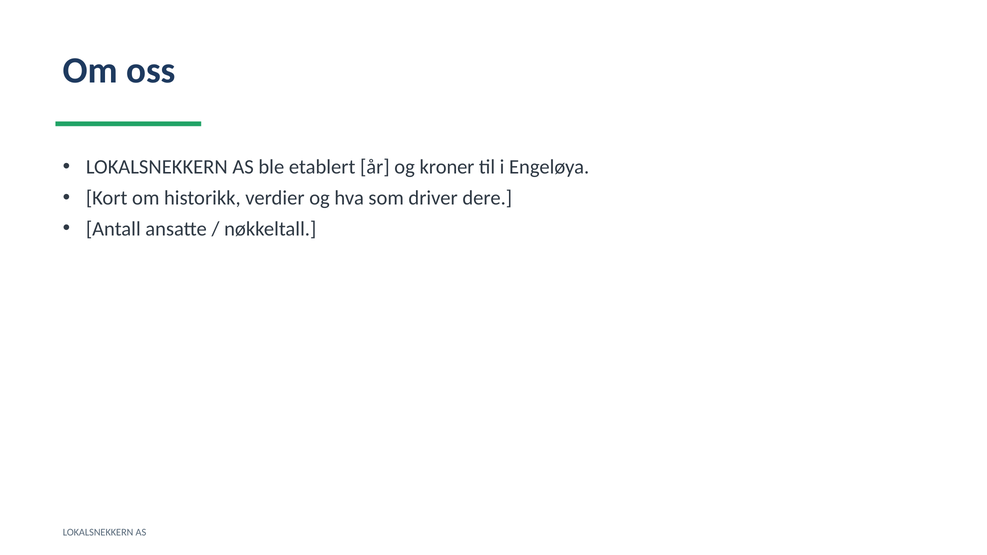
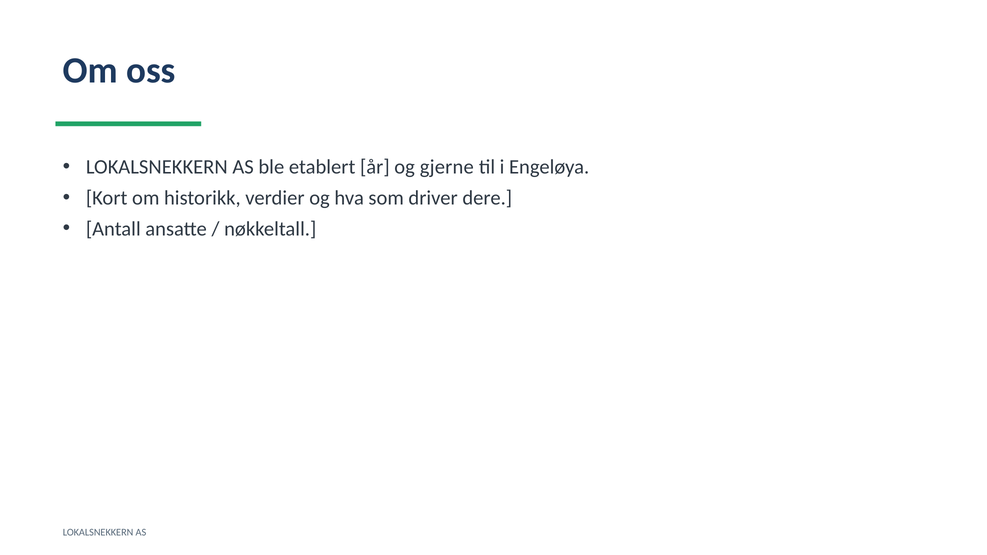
kroner: kroner -> gjerne
